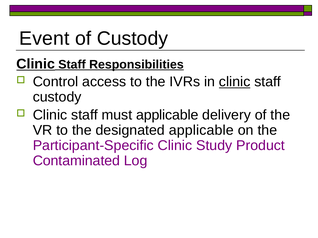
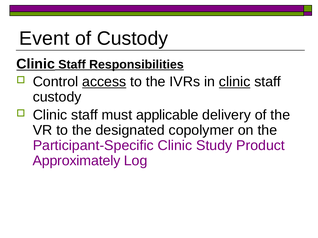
access underline: none -> present
designated applicable: applicable -> copolymer
Contaminated: Contaminated -> Approximately
